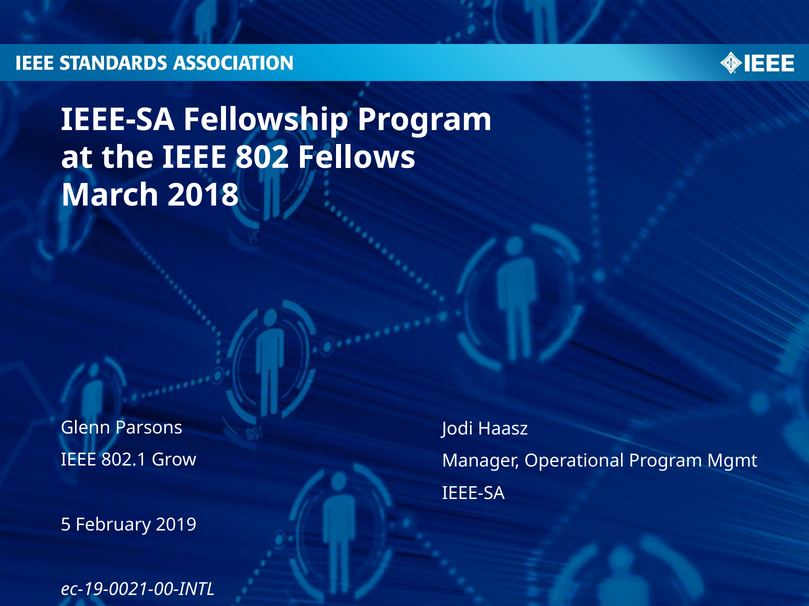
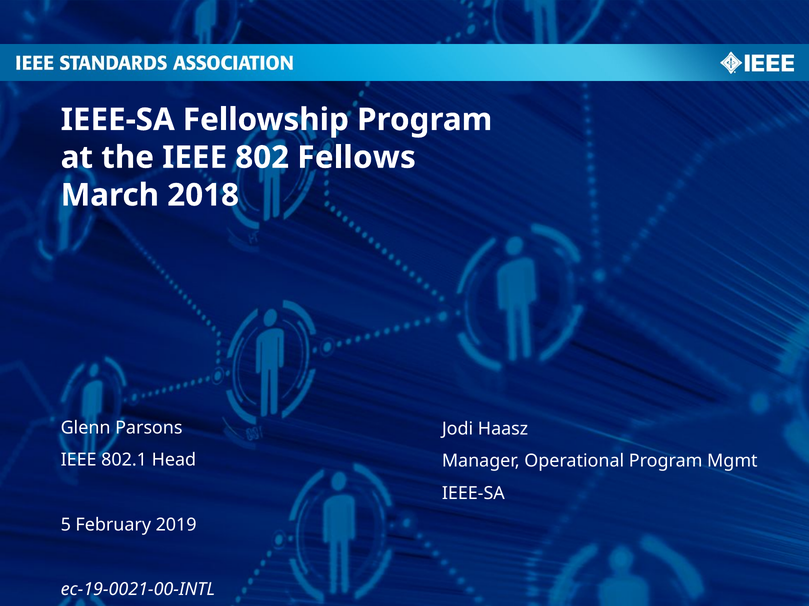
Grow: Grow -> Head
